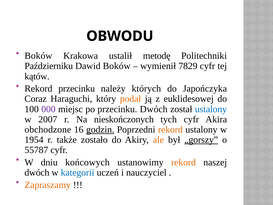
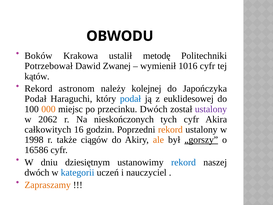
Październiku: Październiku -> Potrzebował
Dawid Boków: Boków -> Zwanej
7829: 7829 -> 1016
Rekord przecinku: przecinku -> astronom
których: których -> kolejnej
Coraz at (36, 99): Coraz -> Podał
podał at (131, 99) colour: orange -> blue
000 colour: purple -> orange
ustalony at (211, 109) colour: blue -> purple
2007: 2007 -> 2062
obchodzone: obchodzone -> całkowitych
godzin underline: present -> none
1954: 1954 -> 1998
zostało: zostało -> ciągów
55787: 55787 -> 16586
końcowych: końcowych -> dziesiętnym
rekord at (184, 162) colour: orange -> blue
